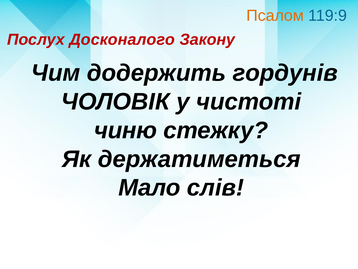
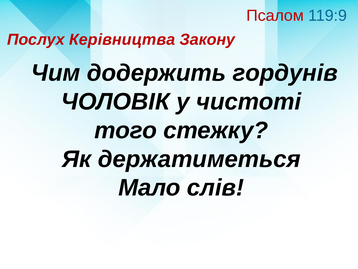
Псалом colour: orange -> red
Досконалого: Досконалого -> Керівництва
чиню: чиню -> того
